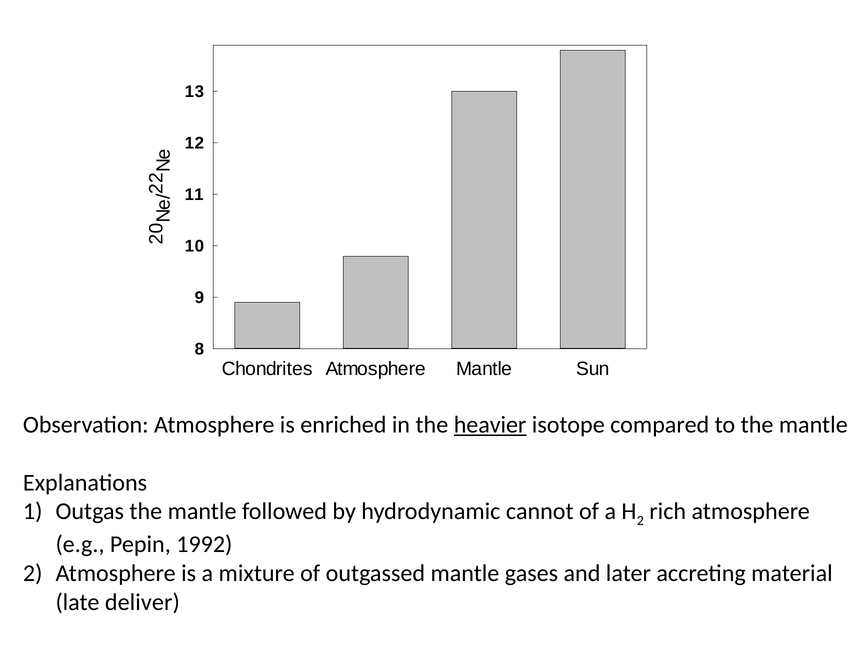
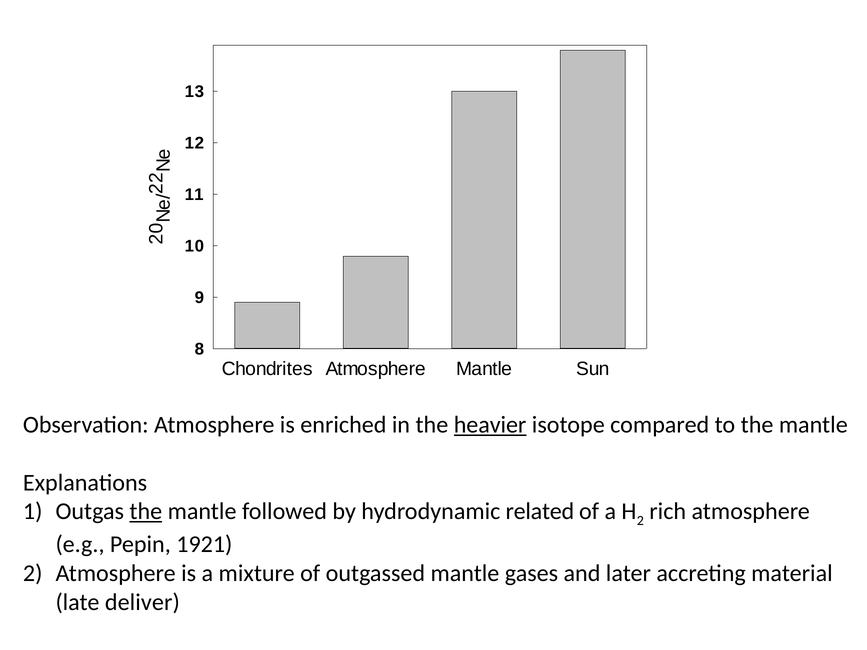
the at (146, 512) underline: none -> present
cannot: cannot -> related
1992: 1992 -> 1921
